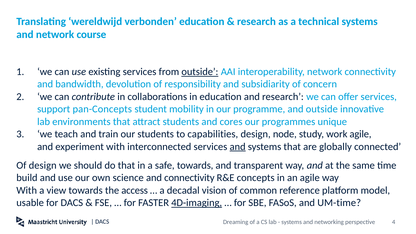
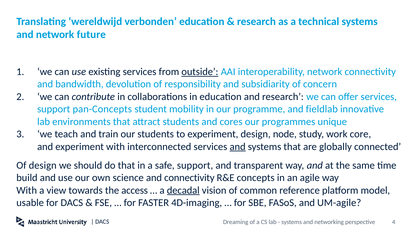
course: course -> future
and outside: outside -> fieldlab
to capabilities: capabilities -> experiment
work agile: agile -> core
safe towards: towards -> support
decadal underline: none -> present
4D-imaging underline: present -> none
UM-time: UM-time -> UM-agile
